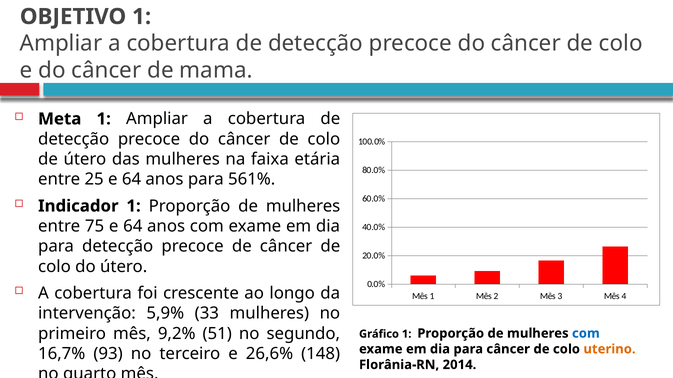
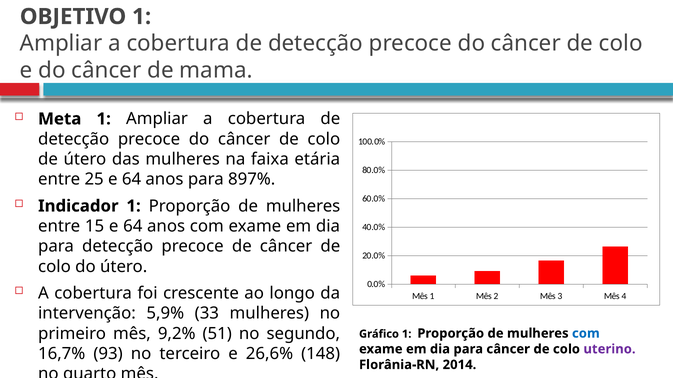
561%: 561% -> 897%
75: 75 -> 15
uterino colour: orange -> purple
